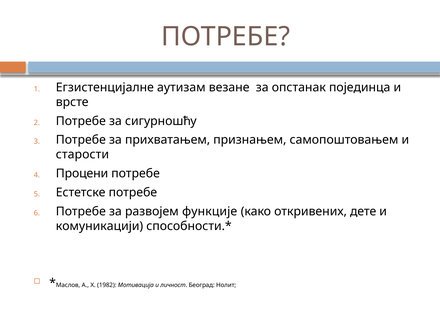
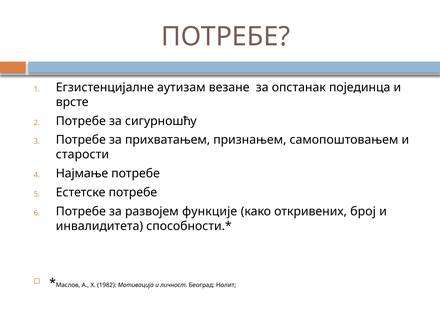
Процени: Процени -> Најмање
дете: дете -> број
комуникацији: комуникацији -> инвалидитета
